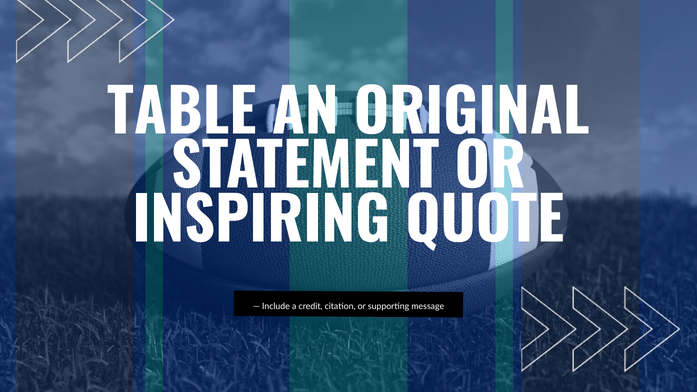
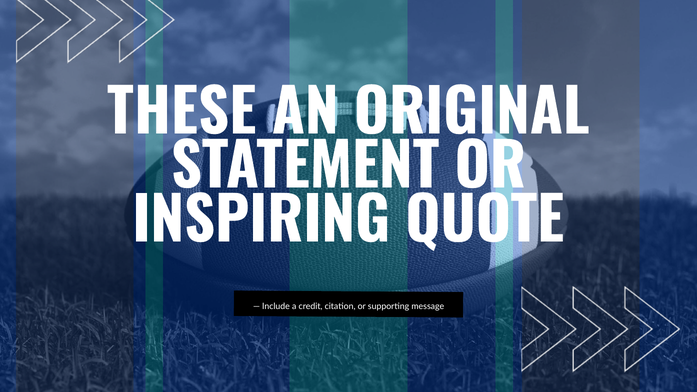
TABLE: TABLE -> THESE
